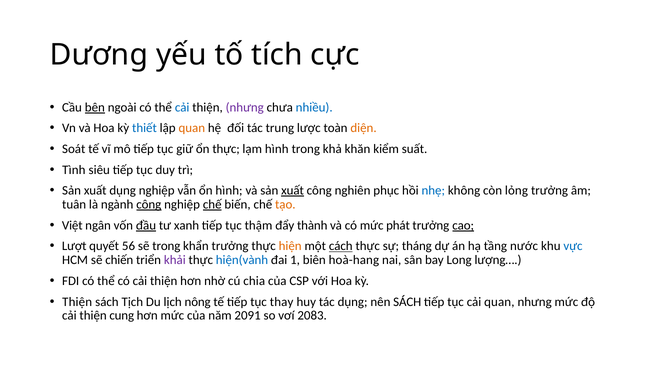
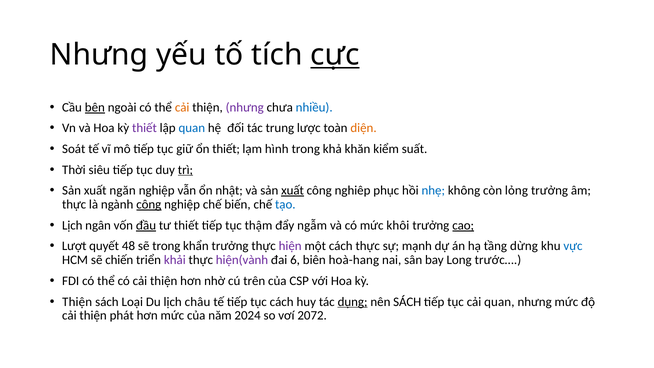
Dương at (99, 55): Dương -> Nhưng
cực underline: none -> present
cải at (182, 107) colour: blue -> orange
thiết at (144, 128) colour: blue -> purple
quan at (192, 128) colour: orange -> blue
ổn thực: thực -> thiết
Tình: Tình -> Thời
trì underline: none -> present
xuất dụng: dụng -> ngăn
ổn hình: hình -> nhật
nghiên: nghiên -> nghiêp
tuân at (74, 204): tuân -> thực
chế at (212, 204) underline: present -> none
tạo colour: orange -> blue
Việt at (72, 225): Việt -> Lịch
tư xanh: xanh -> thiết
thành: thành -> ngẫm
phát: phát -> khôi
56: 56 -> 48
hiện colour: orange -> purple
cách at (341, 246) underline: present -> none
tháng: tháng -> mạnh
nước: nước -> dừng
hiện(vành colour: blue -> purple
1: 1 -> 6
lượng…: lượng… -> trước…
chia: chia -> trên
Tịch: Tịch -> Loại
nông: nông -> châu
tục thay: thay -> cách
dụng at (353, 302) underline: none -> present
cung: cung -> phát
2091: 2091 -> 2024
2083: 2083 -> 2072
